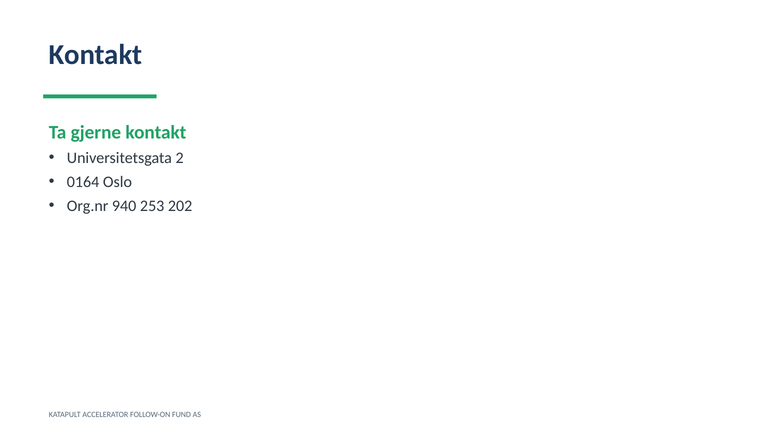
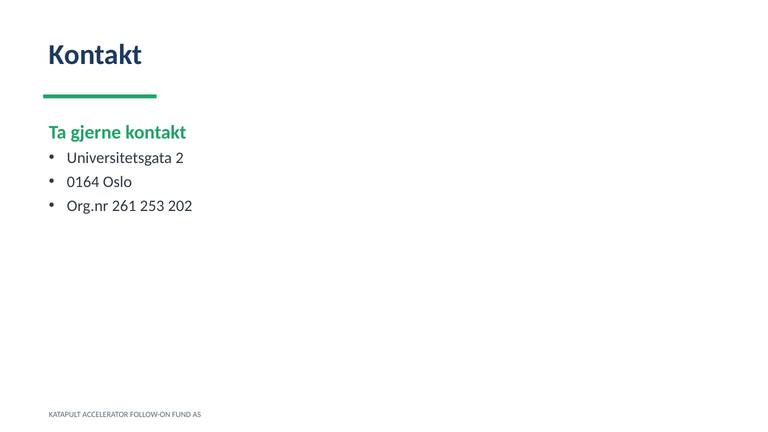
940: 940 -> 261
